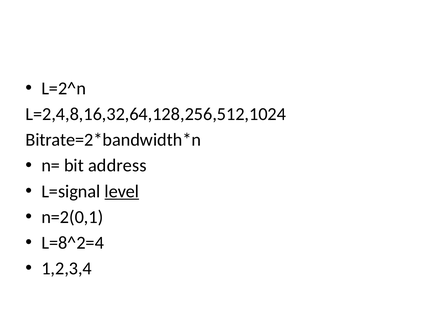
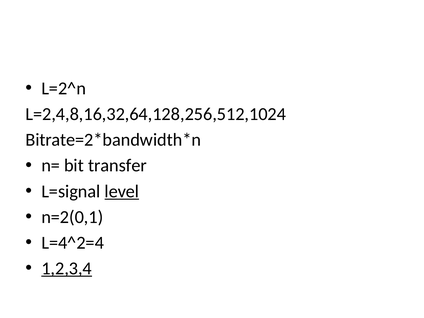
address: address -> transfer
L=8^2=4: L=8^2=4 -> L=4^2=4
1,2,3,4 underline: none -> present
